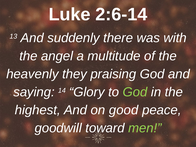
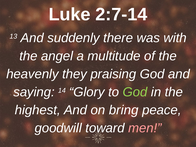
2:6-14: 2:6-14 -> 2:7-14
good: good -> bring
men colour: light green -> pink
